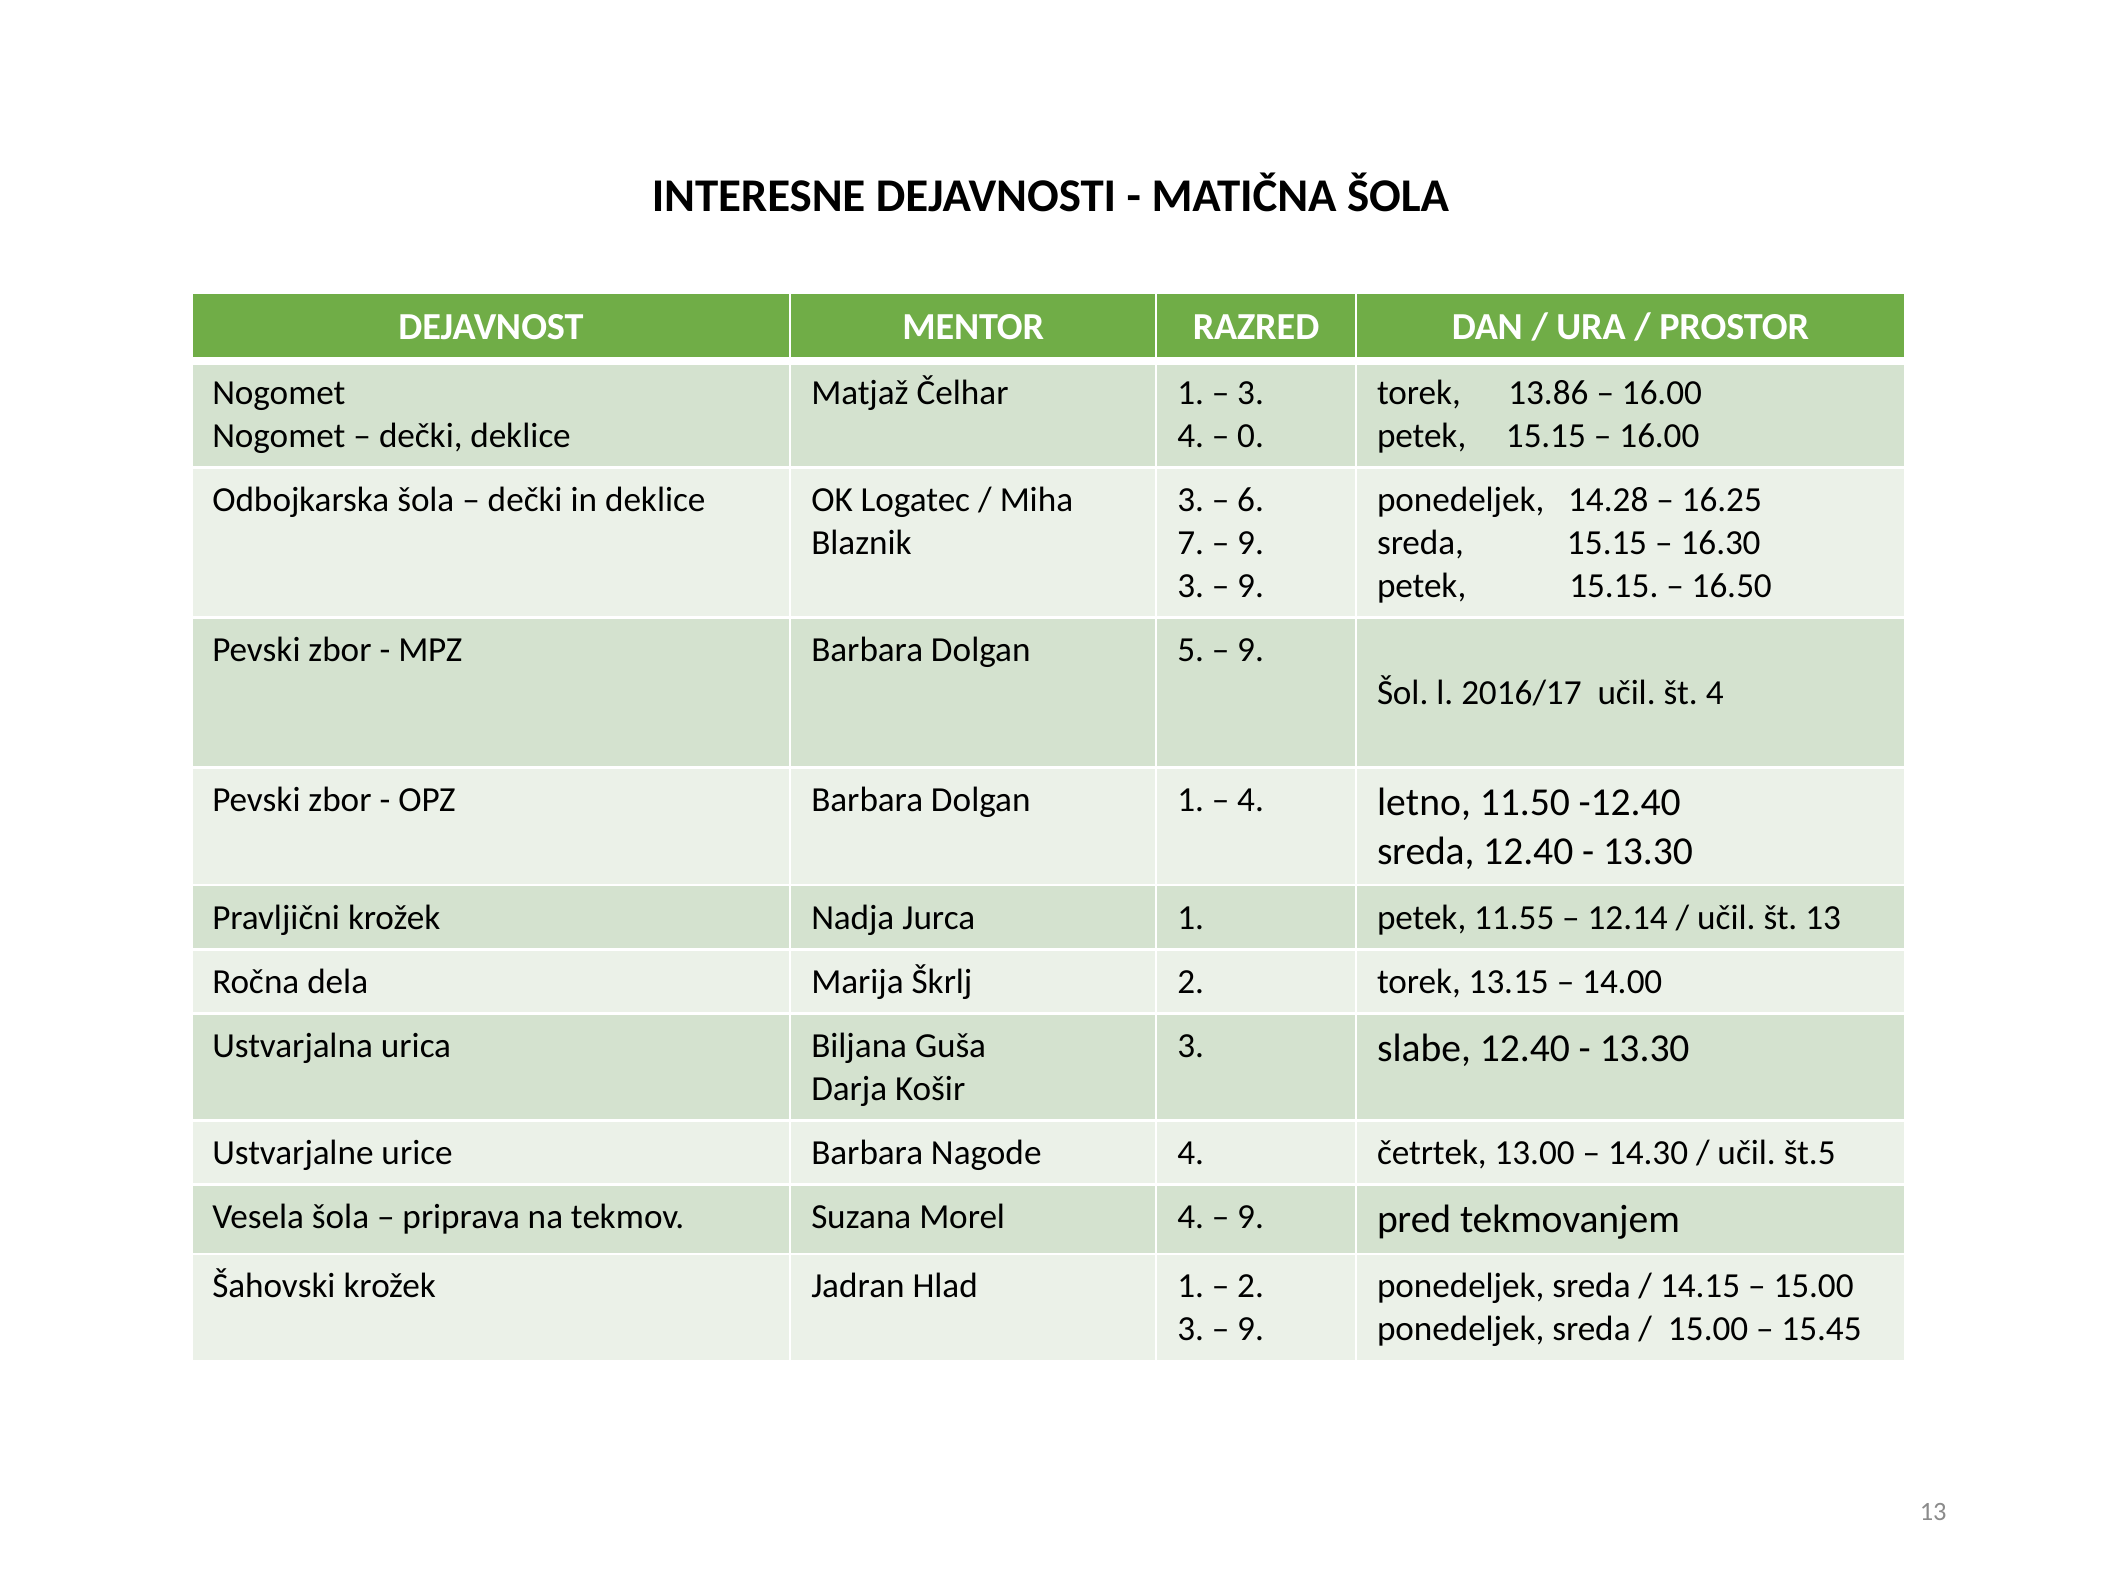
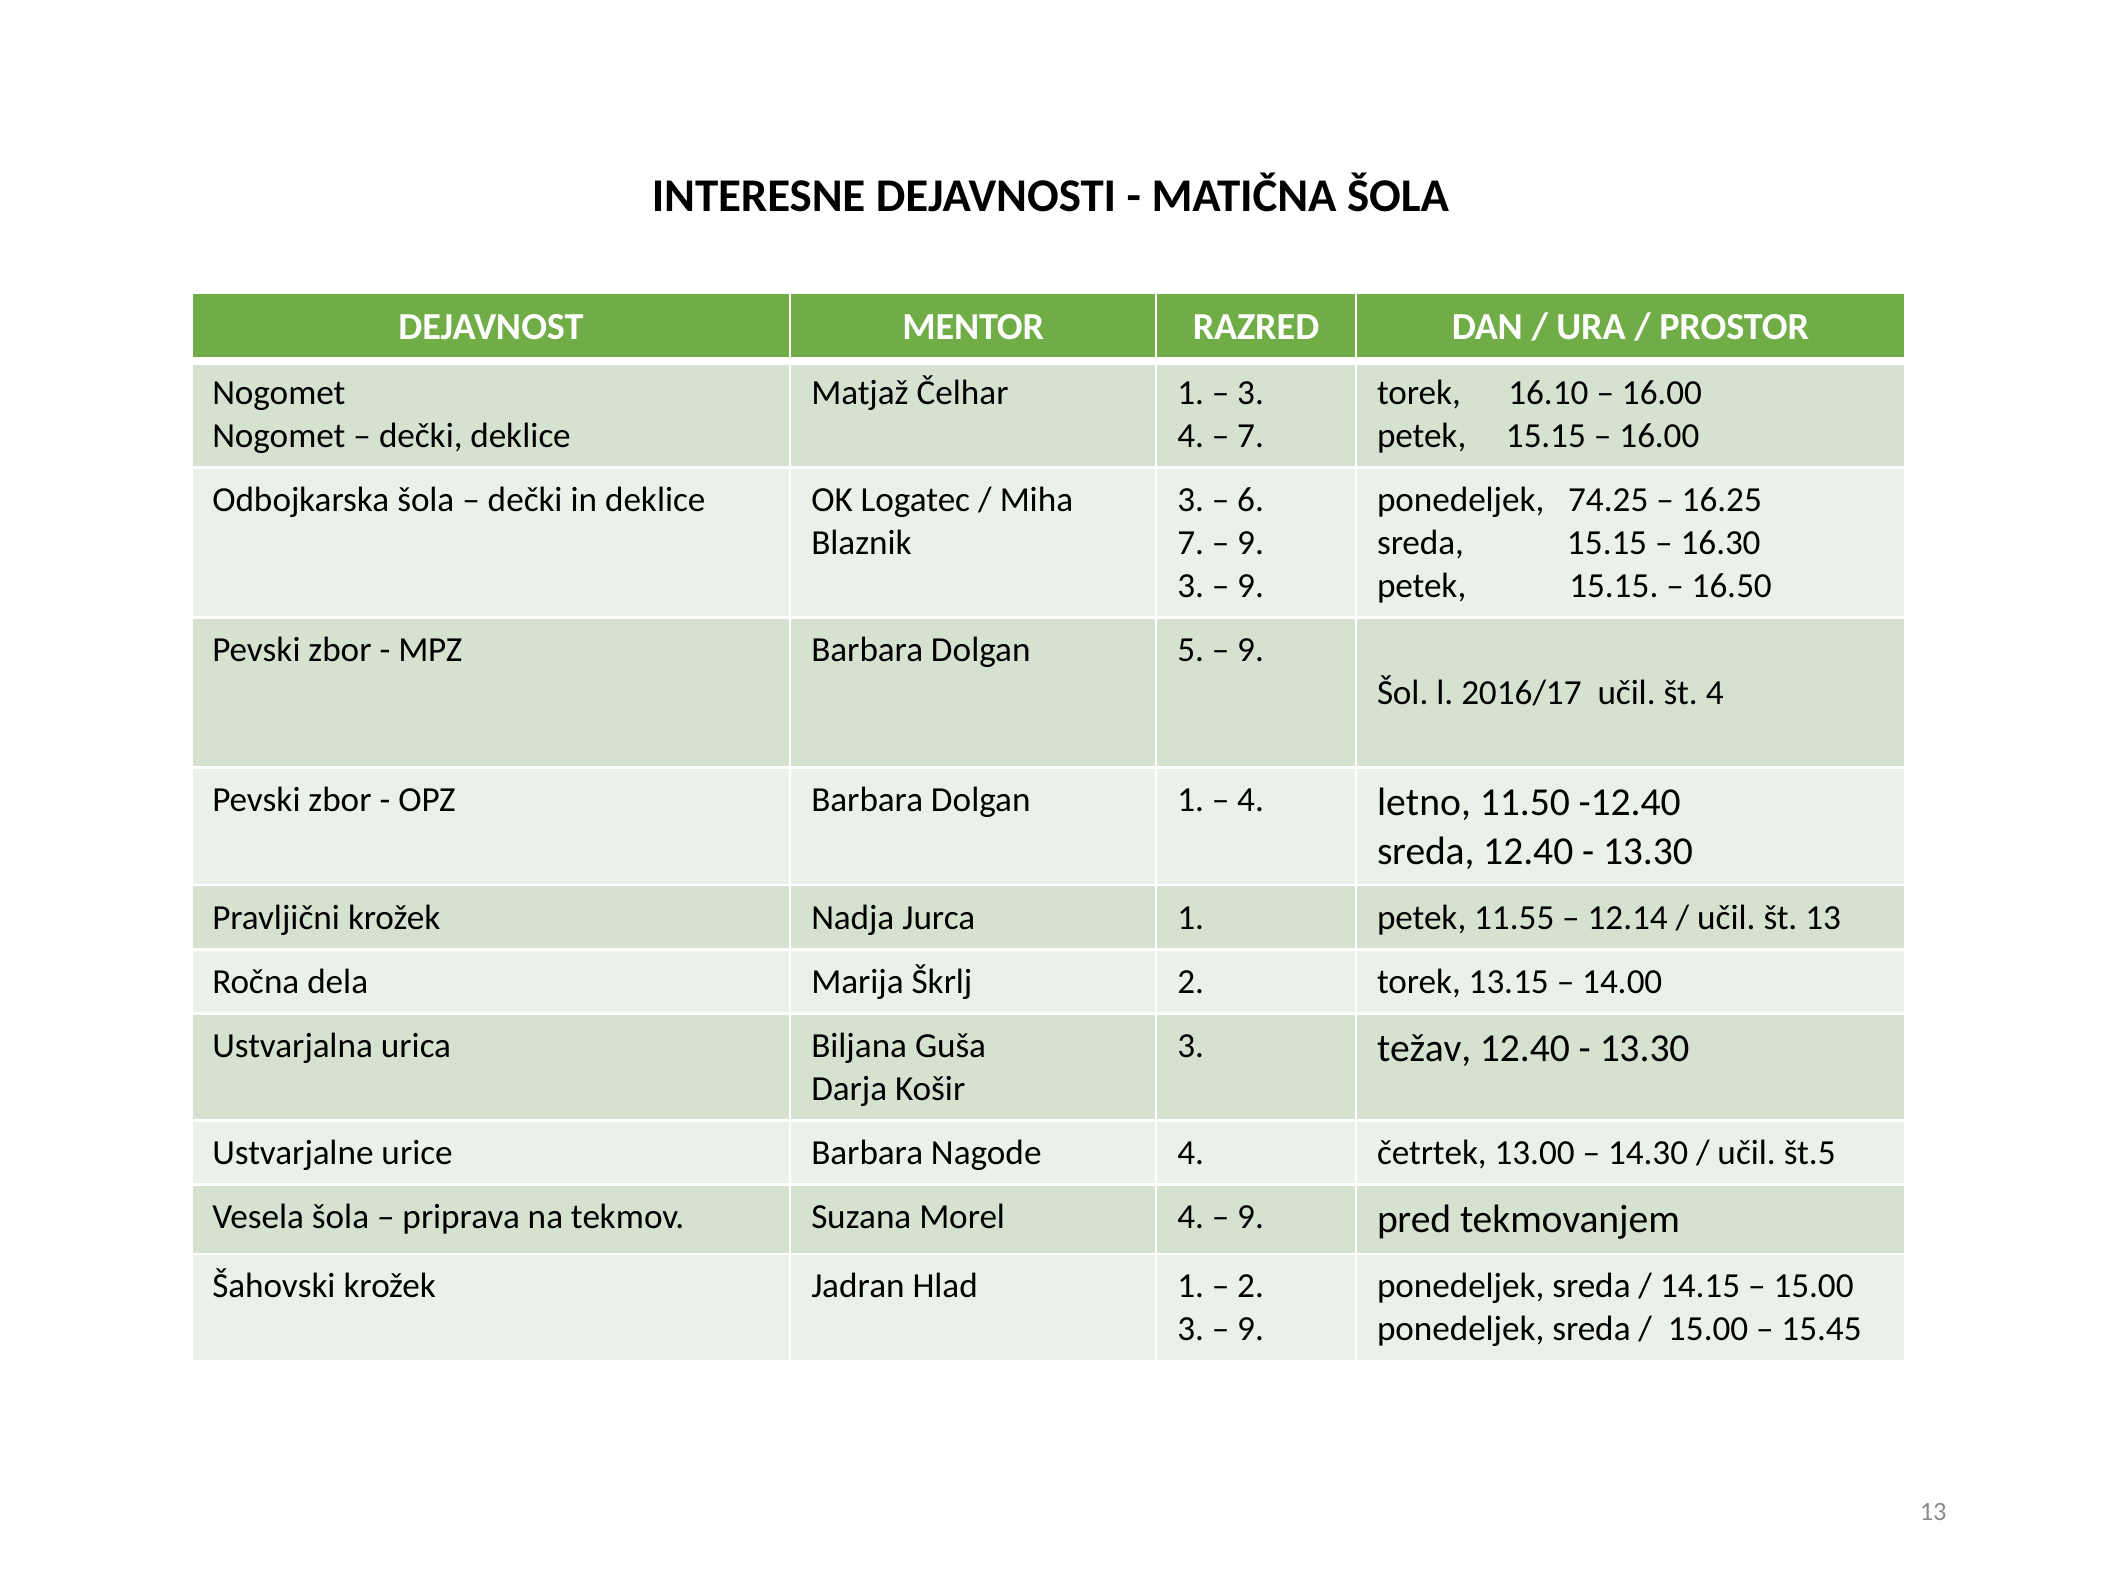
13.86: 13.86 -> 16.10
0 at (1251, 436): 0 -> 7
14.28: 14.28 -> 74.25
slabe: slabe -> težav
